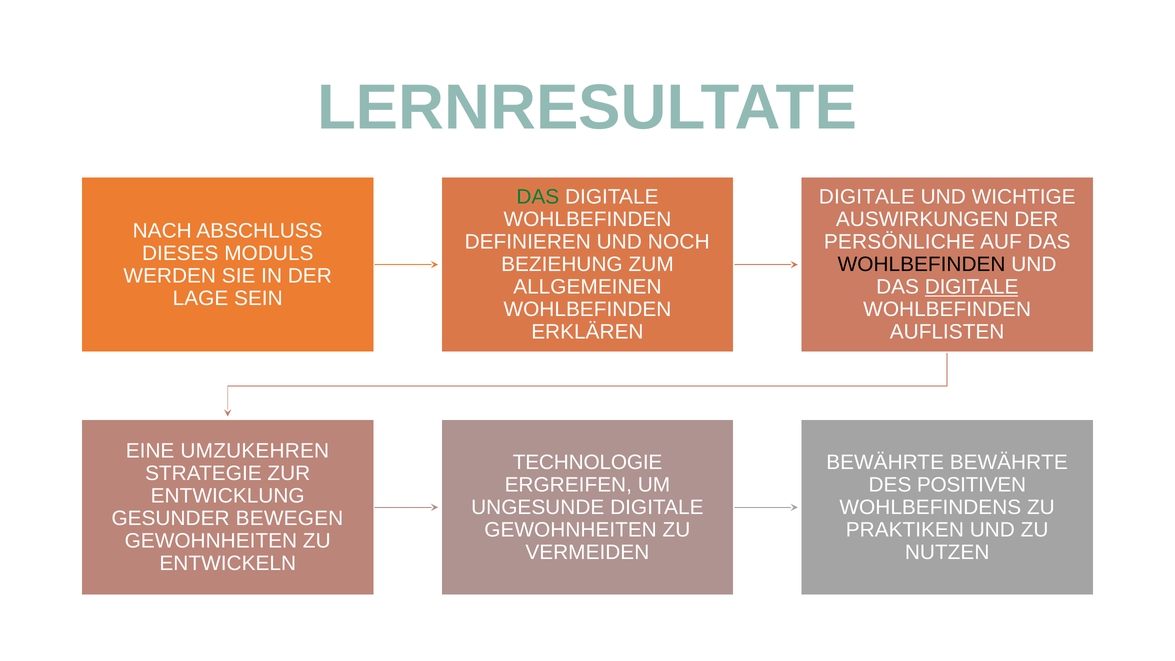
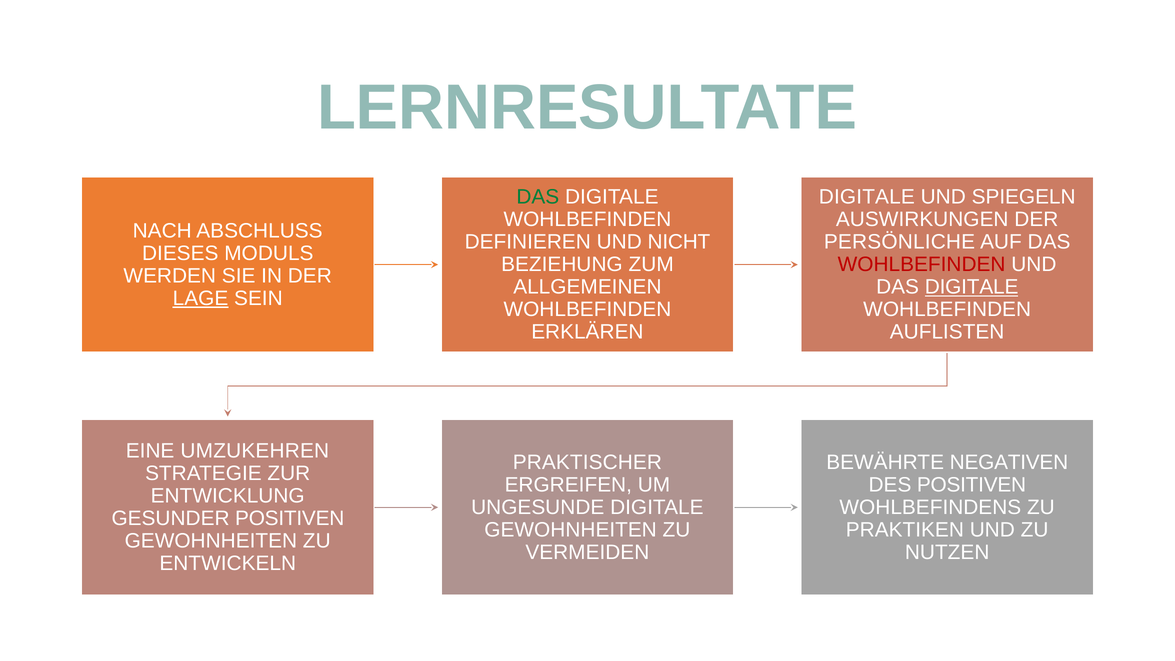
WICHTIGE: WICHTIGE -> SPIEGELN
NOCH: NOCH -> NICHT
WOHLBEFINDEN at (922, 264) colour: black -> red
LAGE underline: none -> present
TECHNOLOGIE: TECHNOLOGIE -> PRAKTISCHER
BEWÄHRTE BEWÄHRTE: BEWÄHRTE -> NEGATIVEN
GESUNDER BEWEGEN: BEWEGEN -> POSITIVEN
